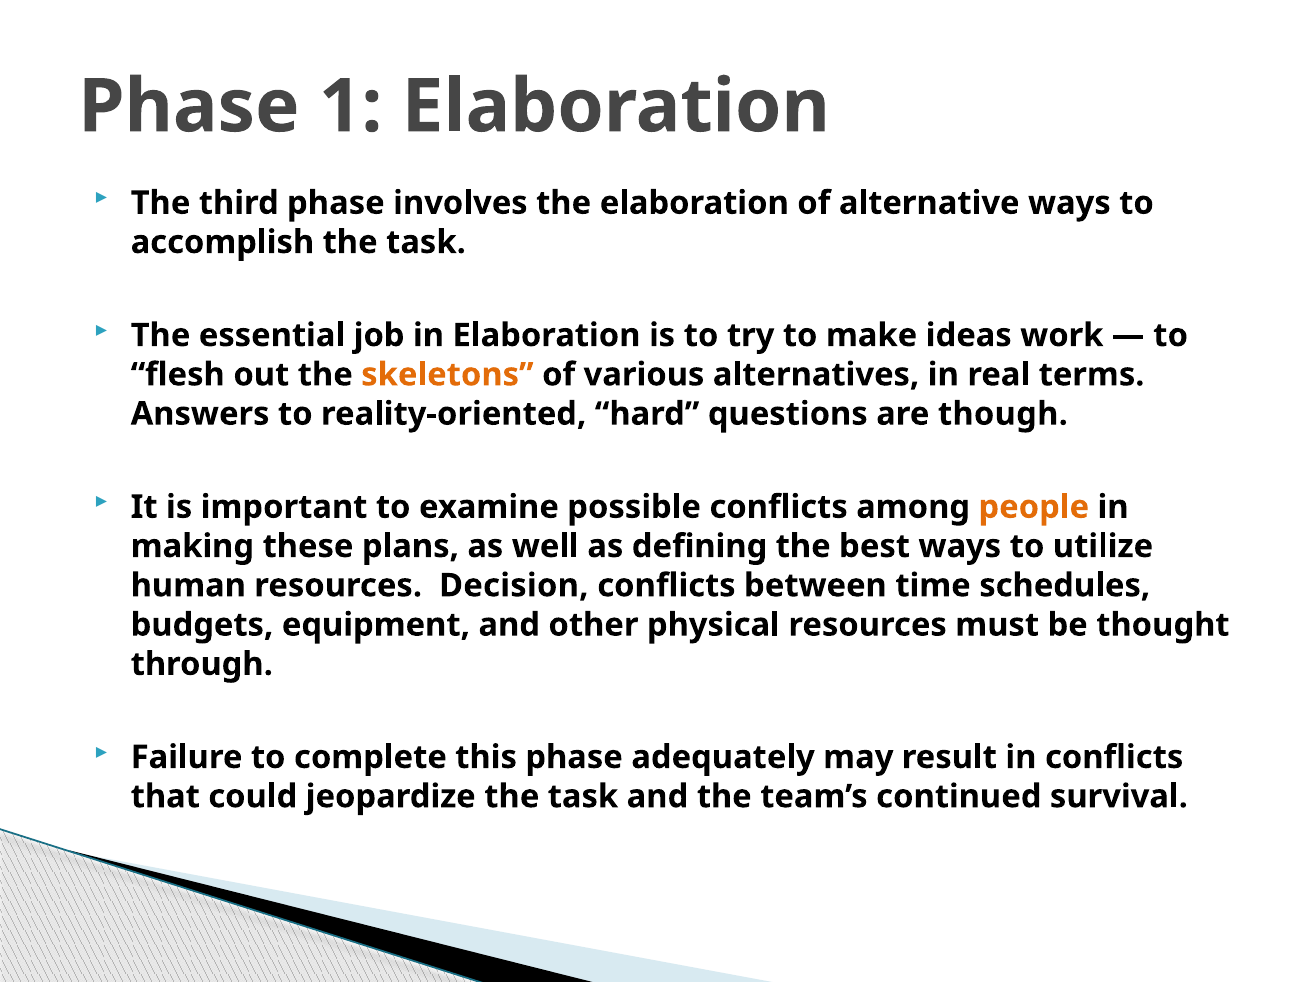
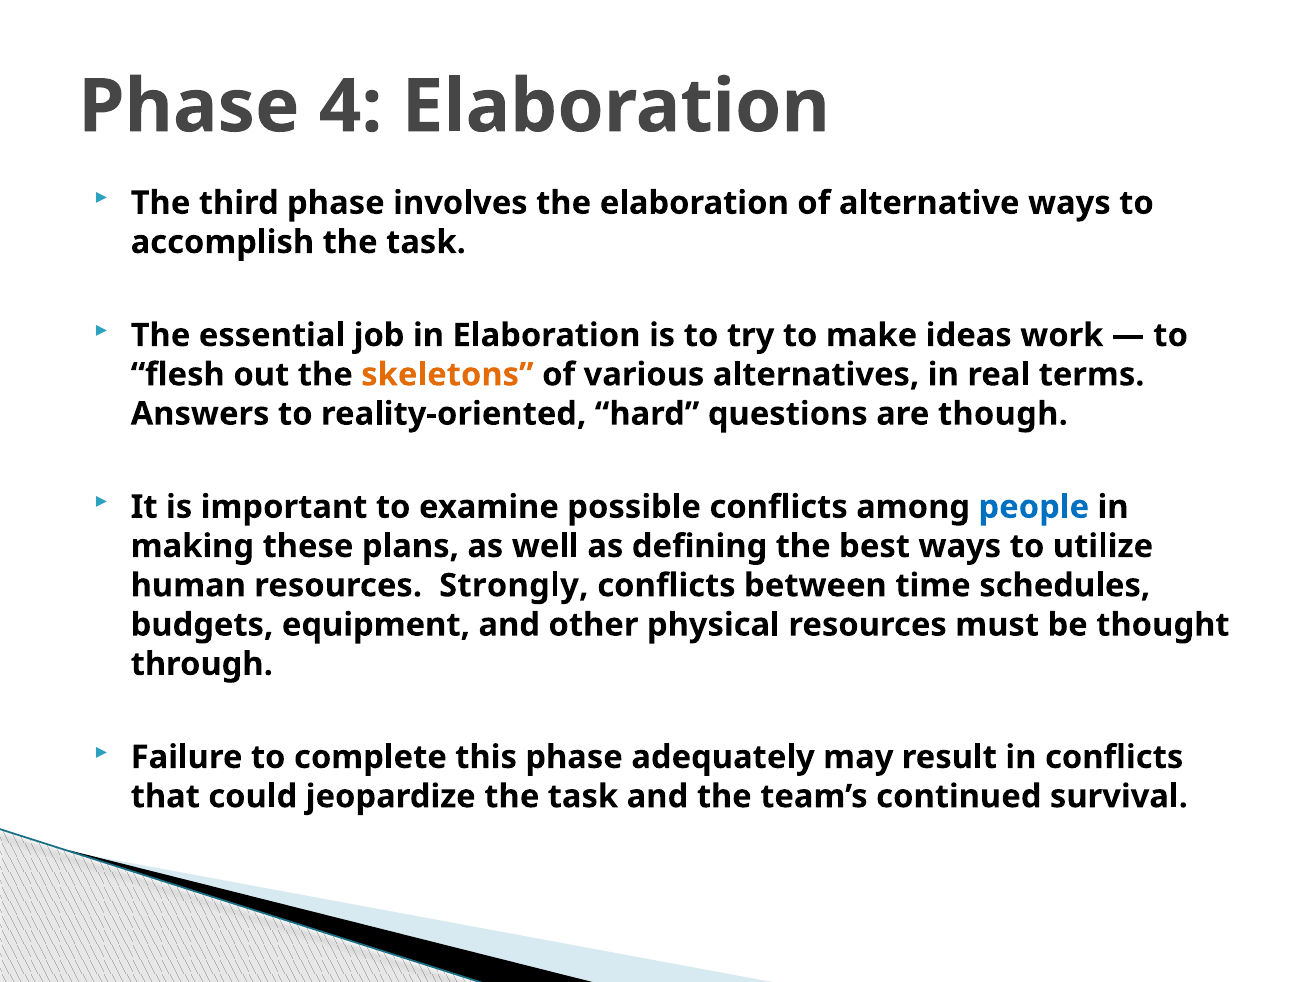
1: 1 -> 4
people colour: orange -> blue
Decision: Decision -> Strongly
